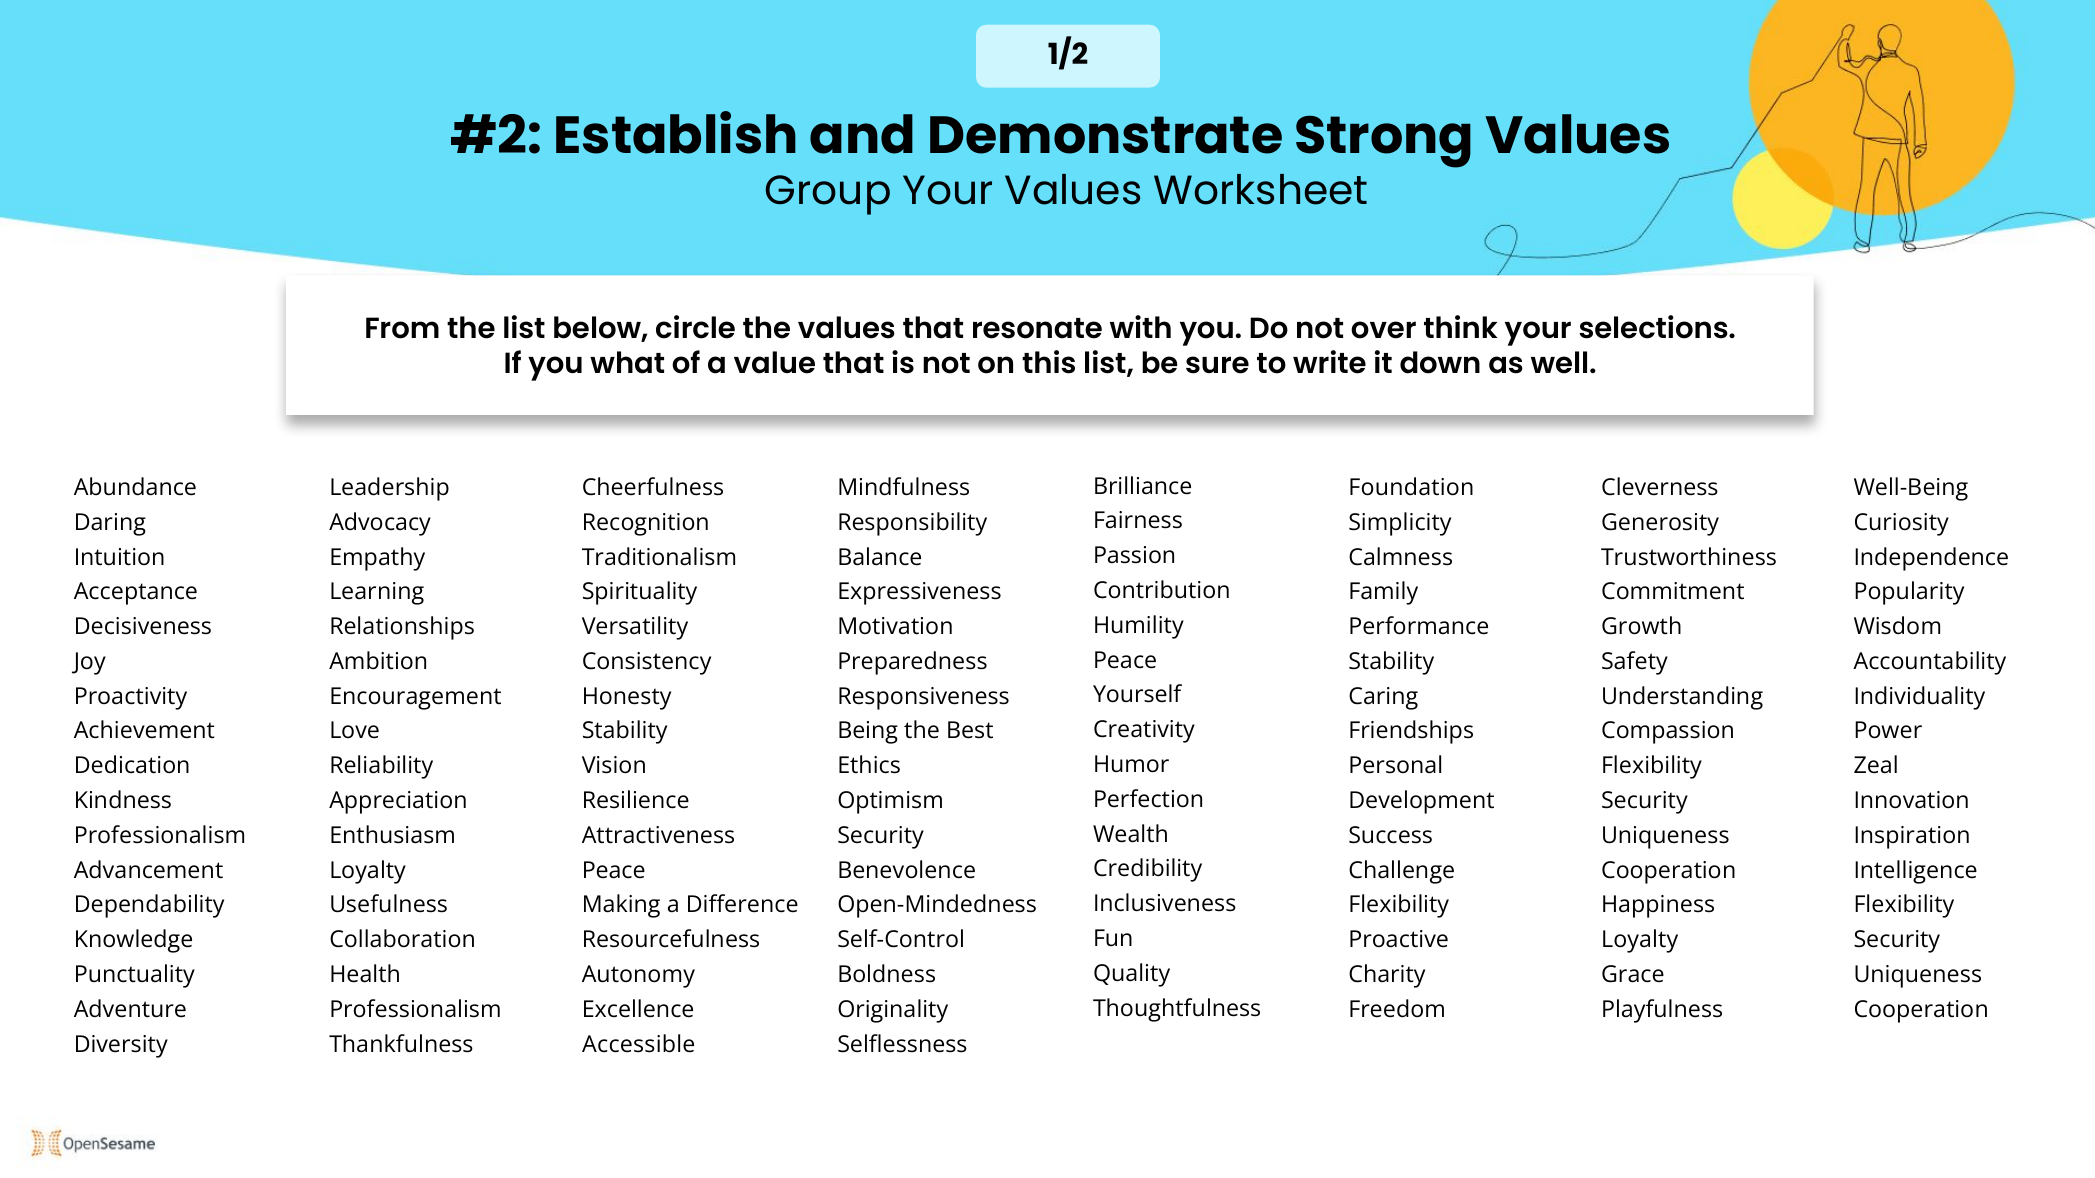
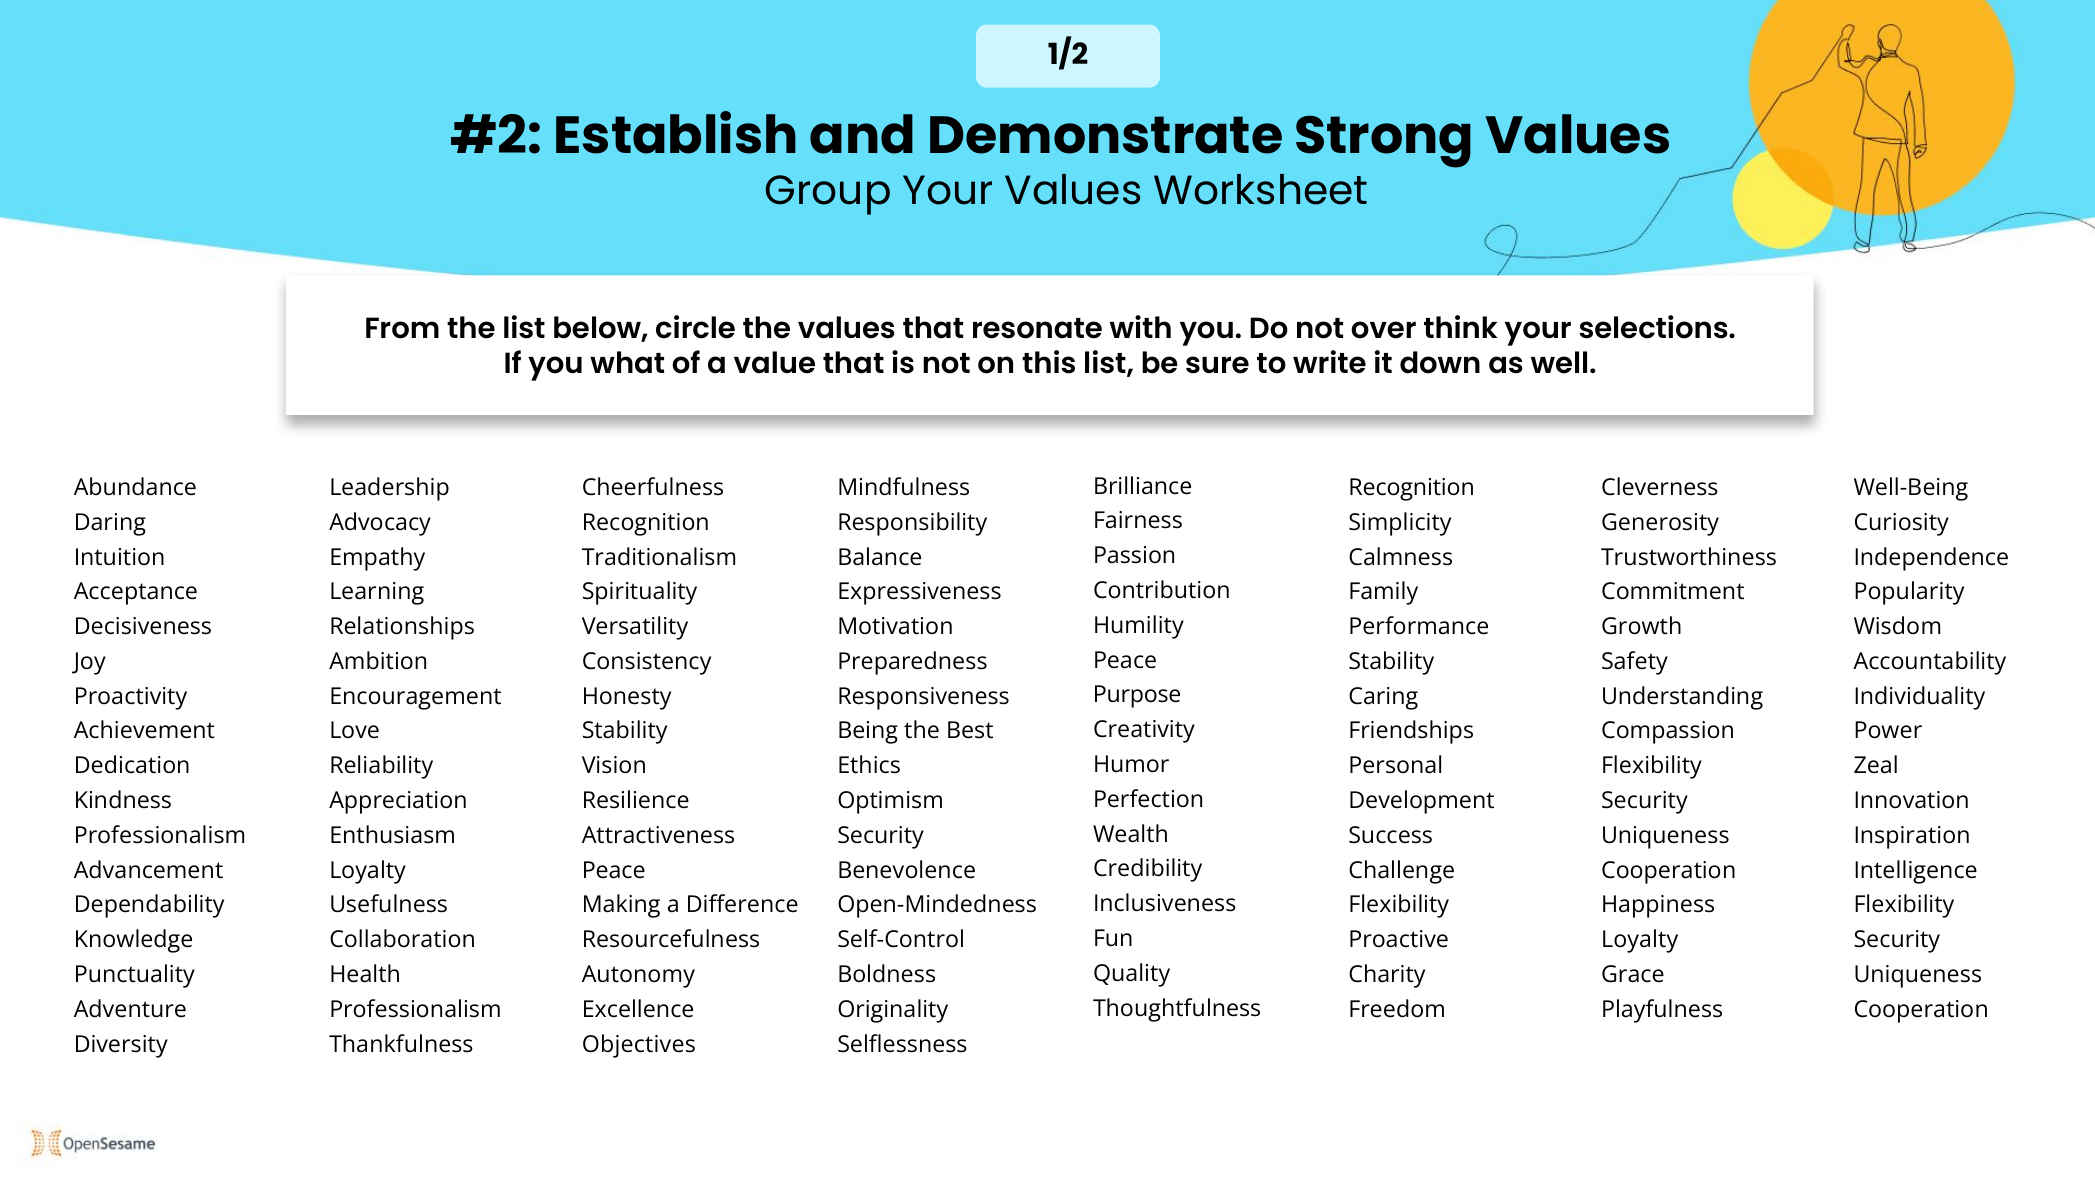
Foundation at (1411, 488): Foundation -> Recognition
Yourself: Yourself -> Purpose
Accessible: Accessible -> Objectives
